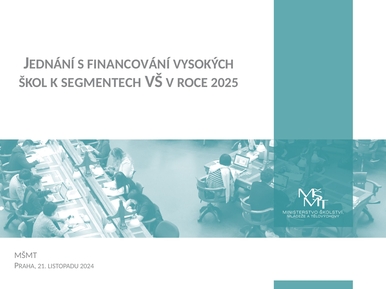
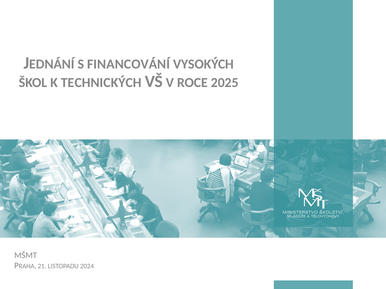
SEGMENTECH: SEGMENTECH -> TECHNICKÝCH
